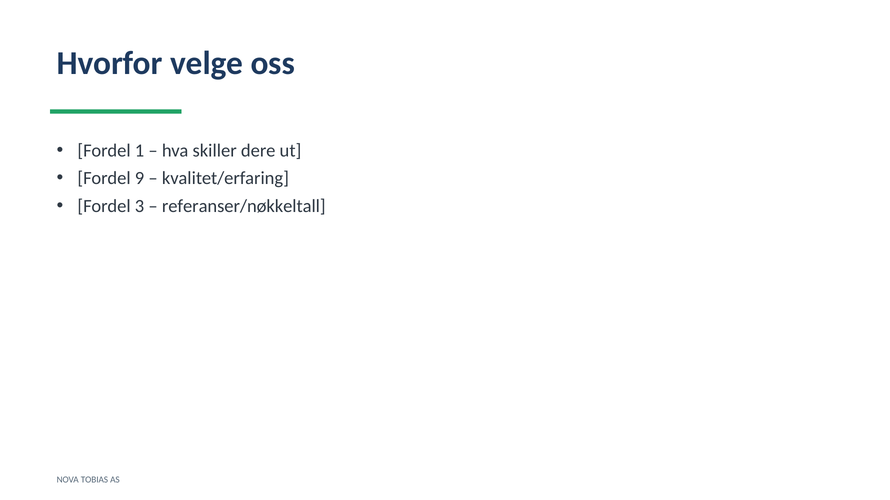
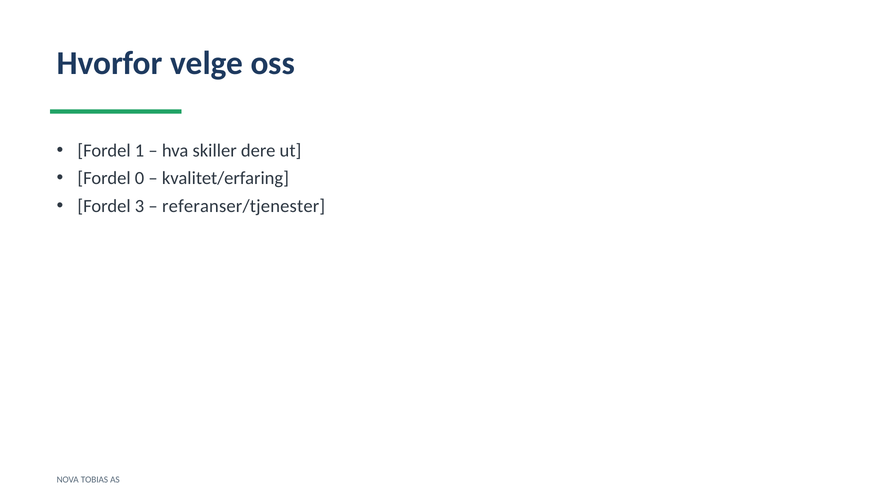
9: 9 -> 0
referanser/nøkkeltall: referanser/nøkkeltall -> referanser/tjenester
